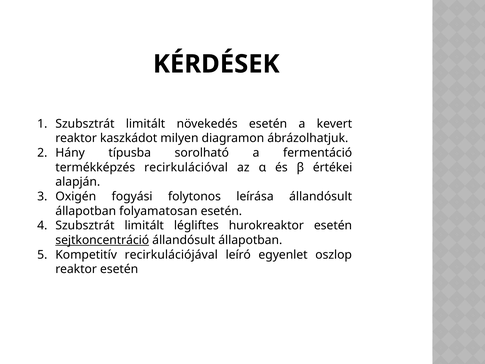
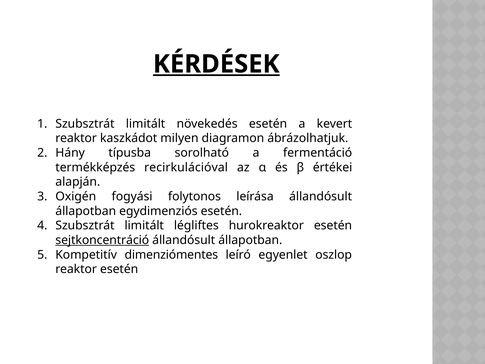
KÉRDÉSEK underline: none -> present
folyamatosan: folyamatosan -> egydimenziós
recirkulációjával: recirkulációjával -> dimenziómentes
